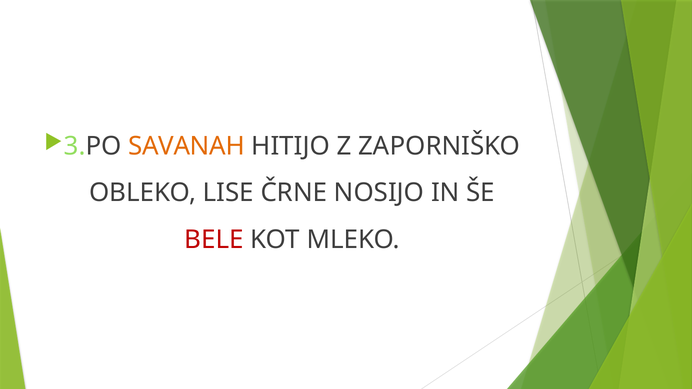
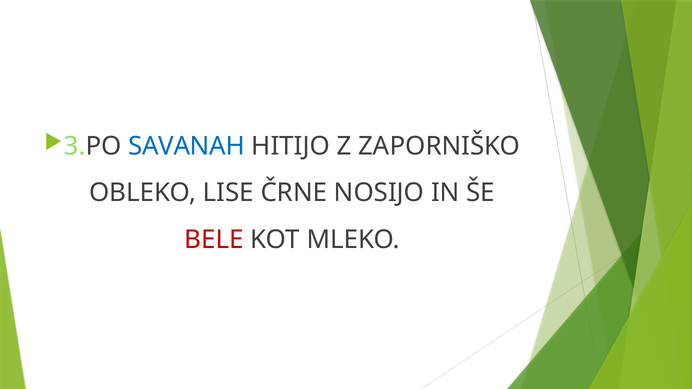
SAVANAH colour: orange -> blue
